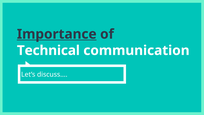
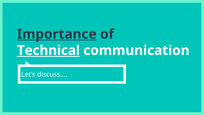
Technical underline: none -> present
